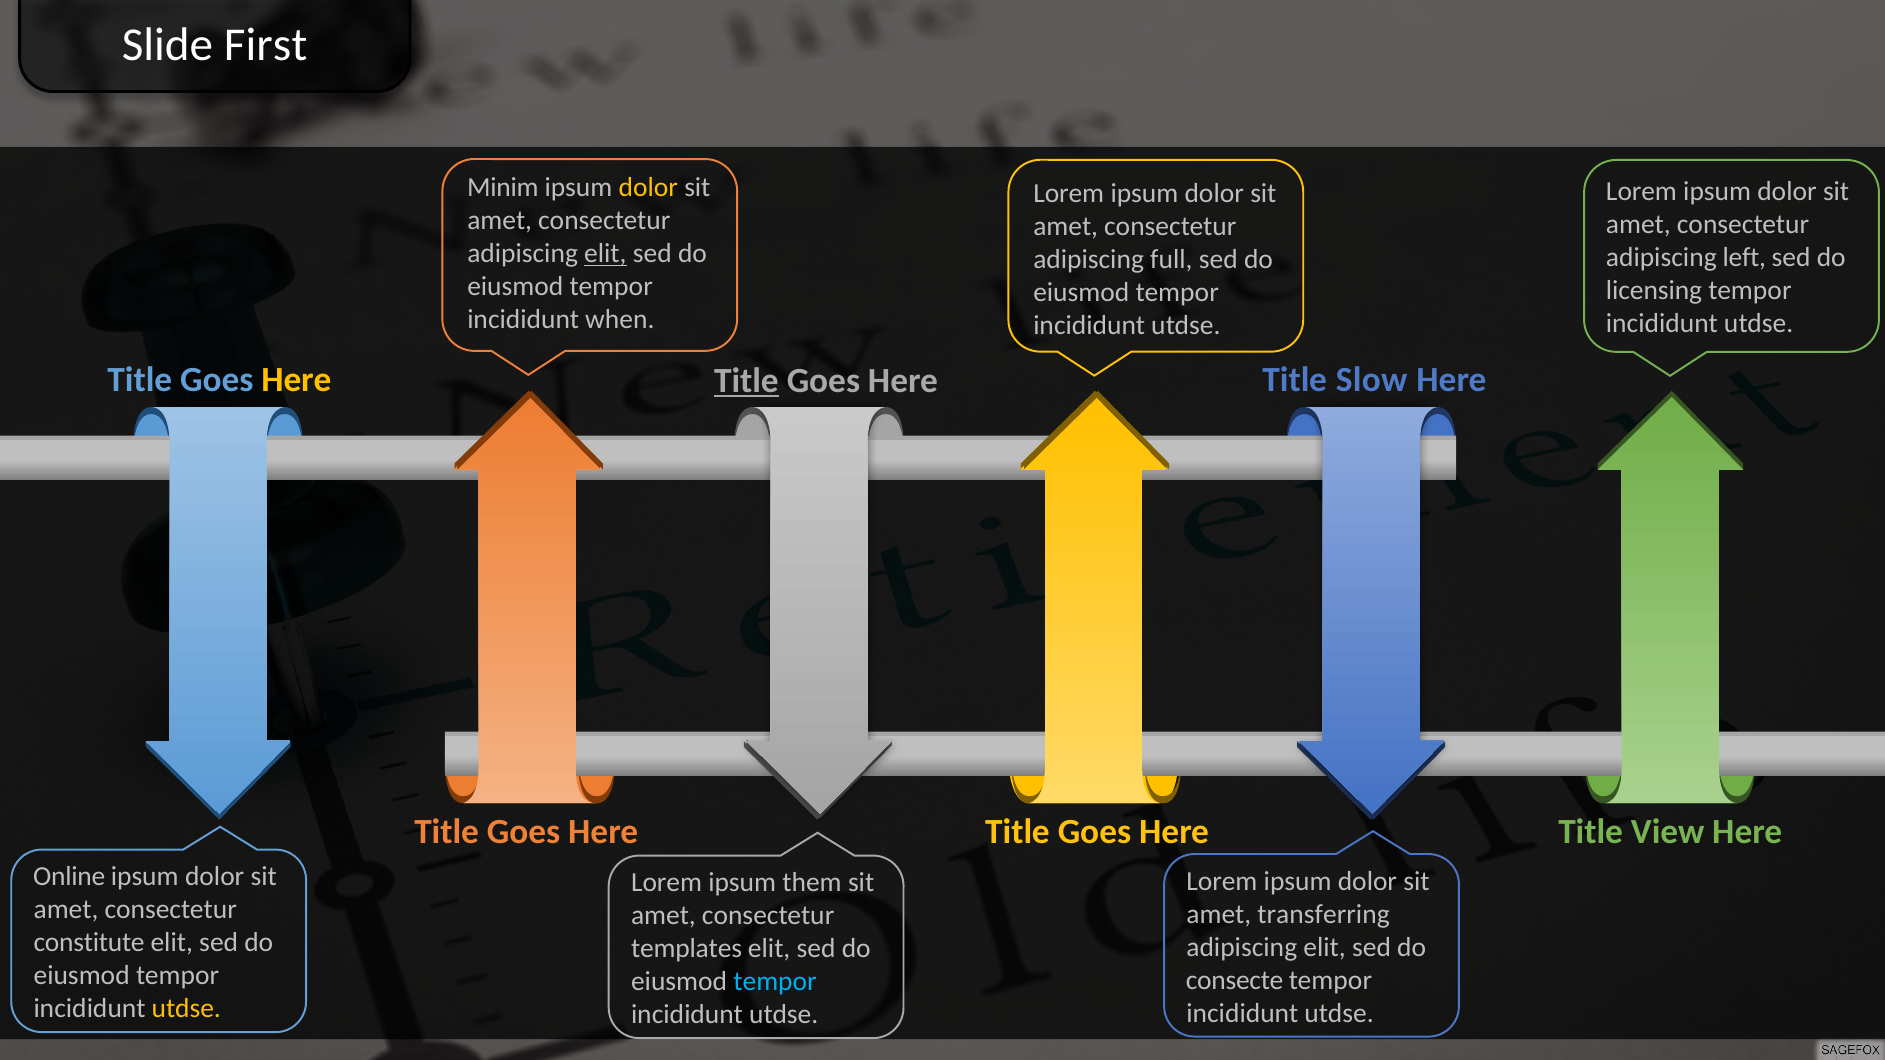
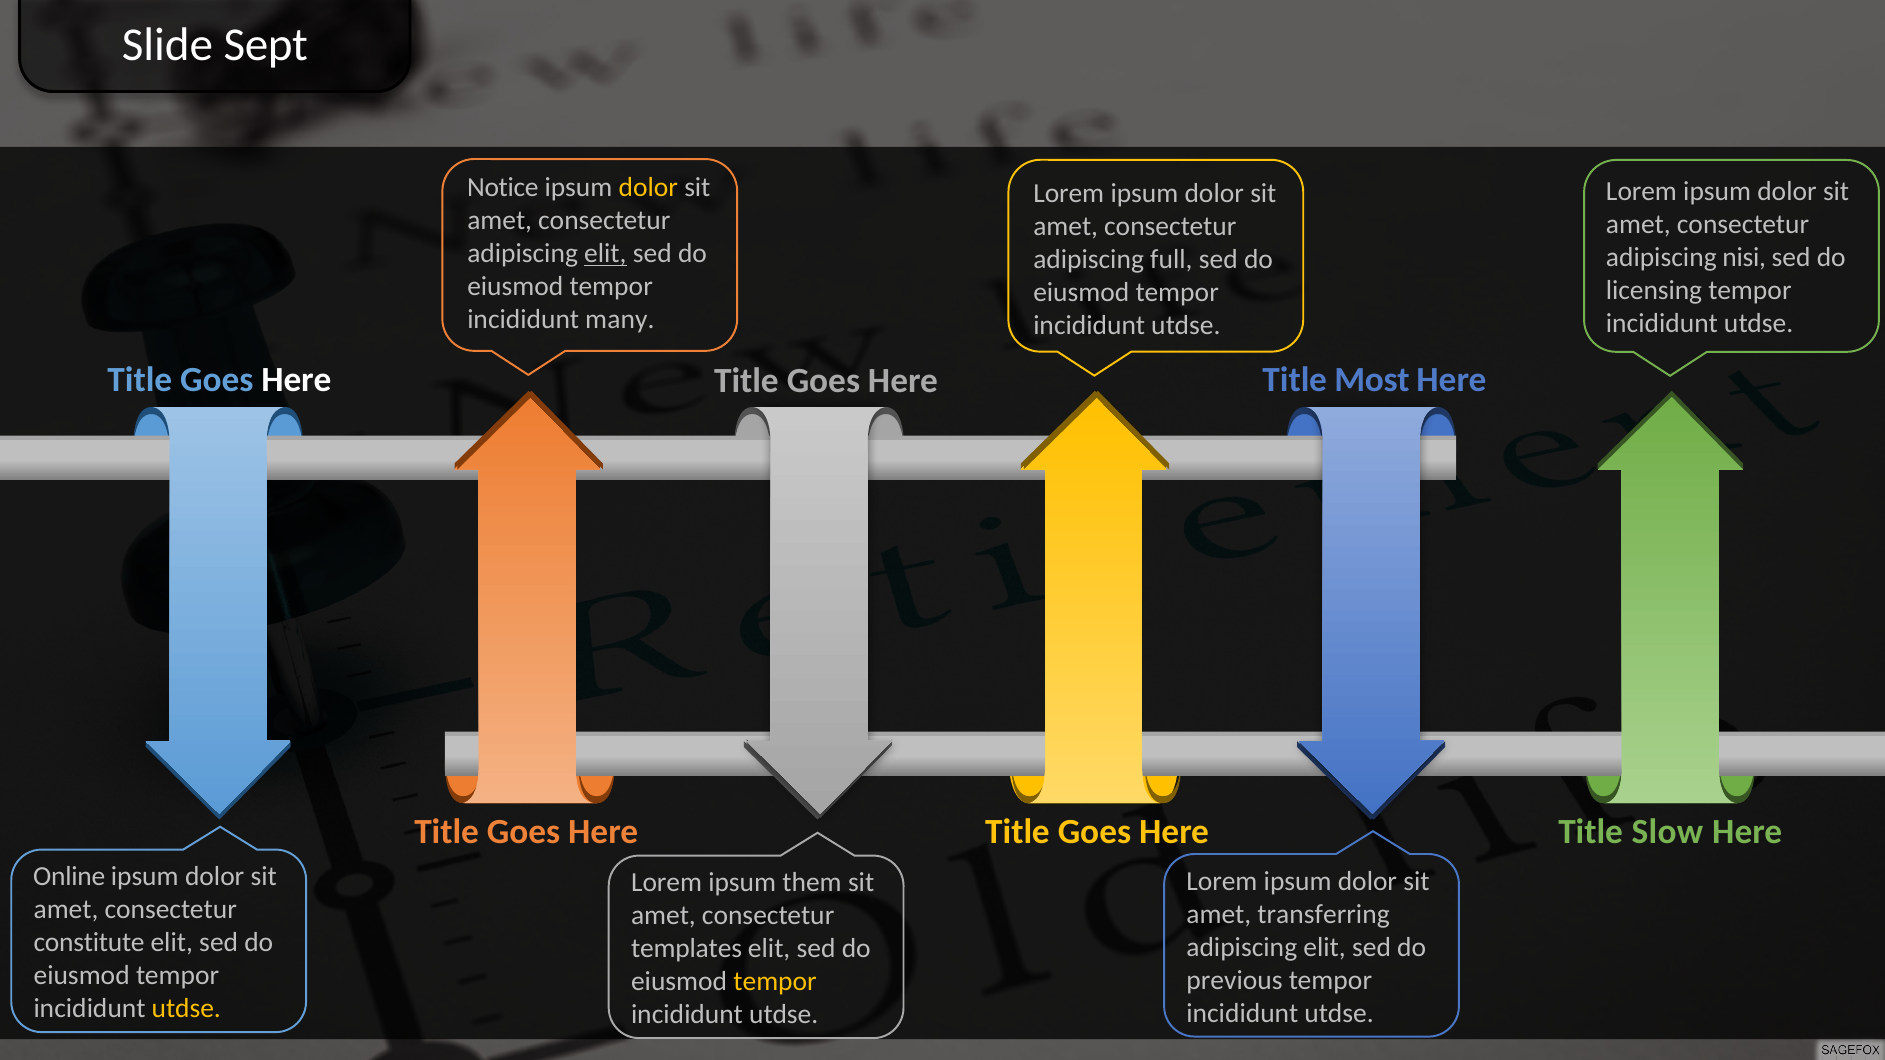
First: First -> Sept
Minim: Minim -> Notice
left: left -> nisi
when: when -> many
Here at (296, 380) colour: yellow -> white
Slow: Slow -> Most
Title at (746, 381) underline: present -> none
View: View -> Slow
consecte: consecte -> previous
tempor at (775, 982) colour: light blue -> yellow
